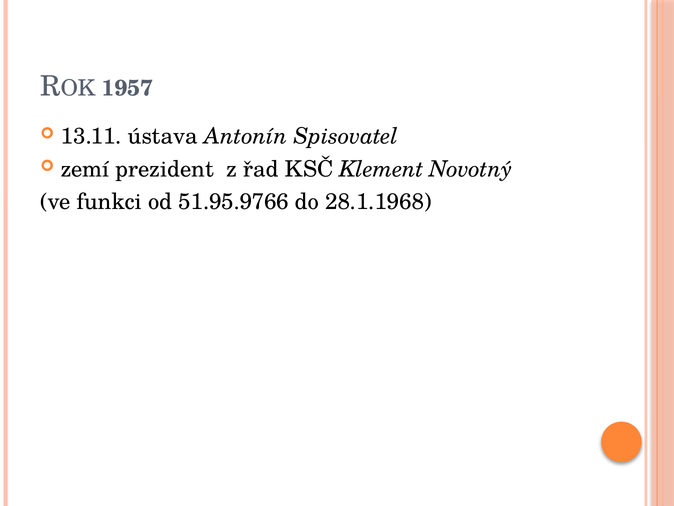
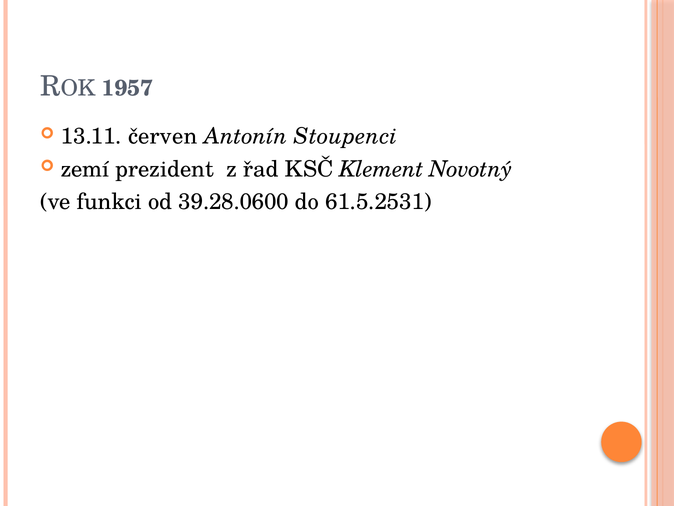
ústava: ústava -> červen
Spisovatel: Spisovatel -> Stoupenci
51.95.9766: 51.95.9766 -> 39.28.0600
28.1.1968: 28.1.1968 -> 61.5.2531
